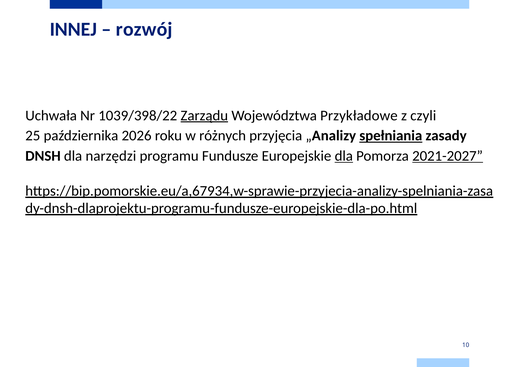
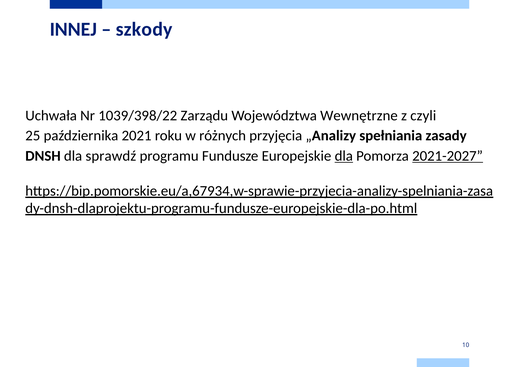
rozwój: rozwój -> szkody
Zarządu underline: present -> none
Przykładowe: Przykładowe -> Wewnętrzne
2026: 2026 -> 2021
spełniania underline: present -> none
narzędzi: narzędzi -> sprawdź
